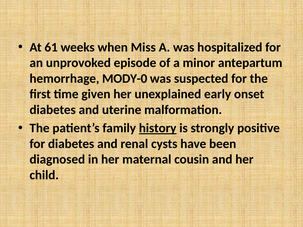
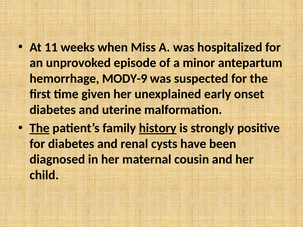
61: 61 -> 11
MODY-0: MODY-0 -> MODY-9
The at (40, 128) underline: none -> present
